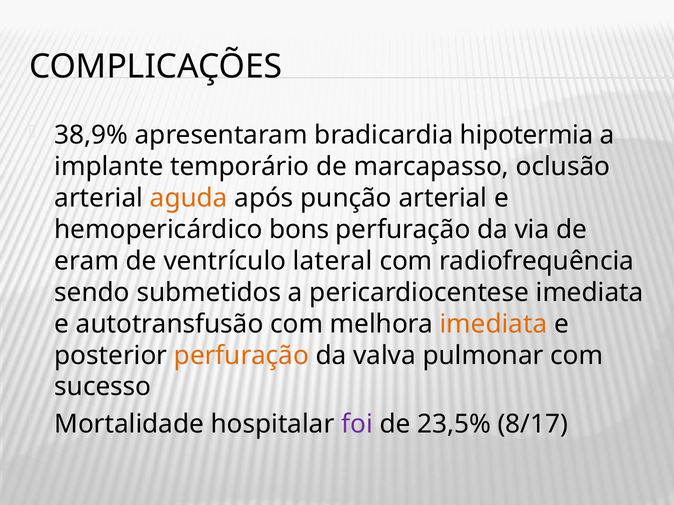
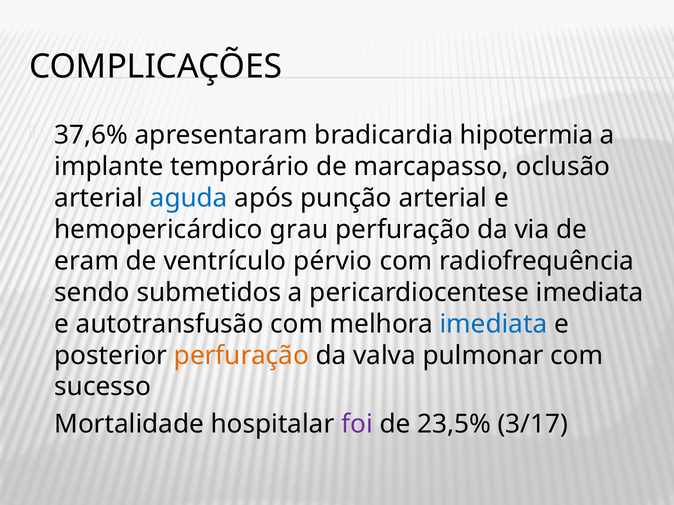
38,9%: 38,9% -> 37,6%
aguda colour: orange -> blue
bons: bons -> grau
lateral: lateral -> pérvio
imediata at (493, 324) colour: orange -> blue
8/17: 8/17 -> 3/17
